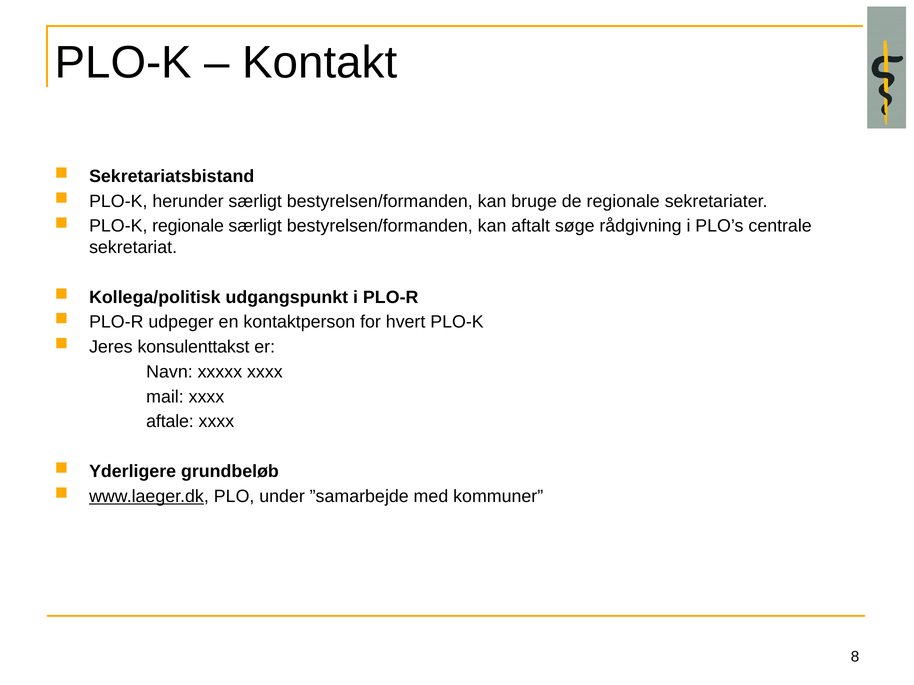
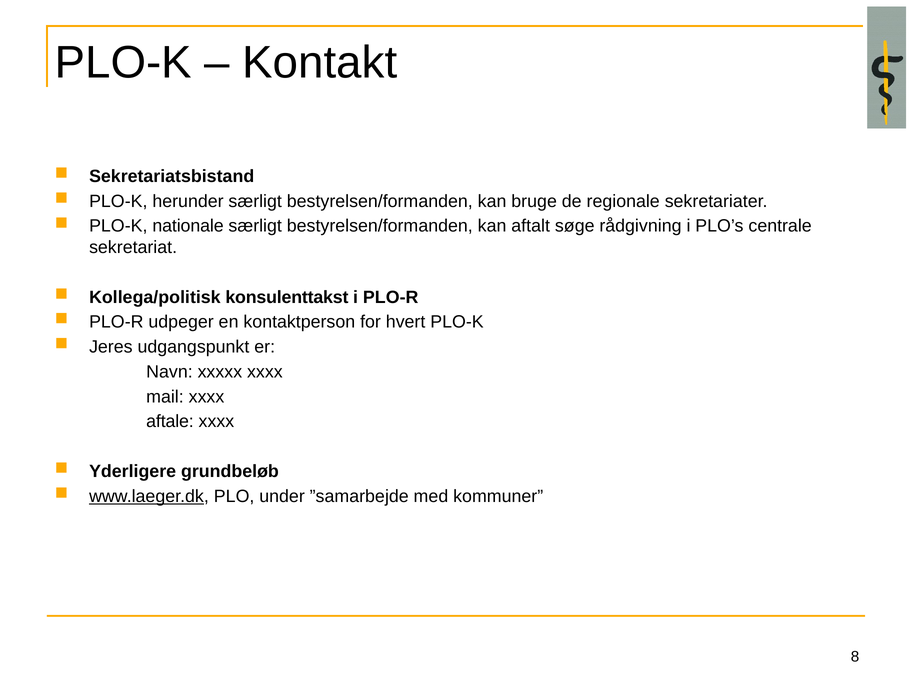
PLO-K regionale: regionale -> nationale
udgangspunkt: udgangspunkt -> konsulenttakst
konsulenttakst: konsulenttakst -> udgangspunkt
